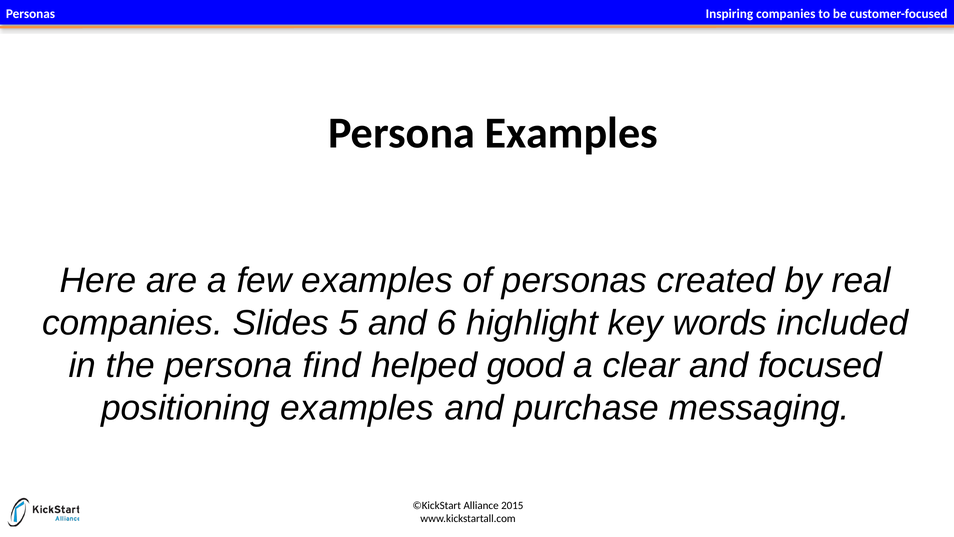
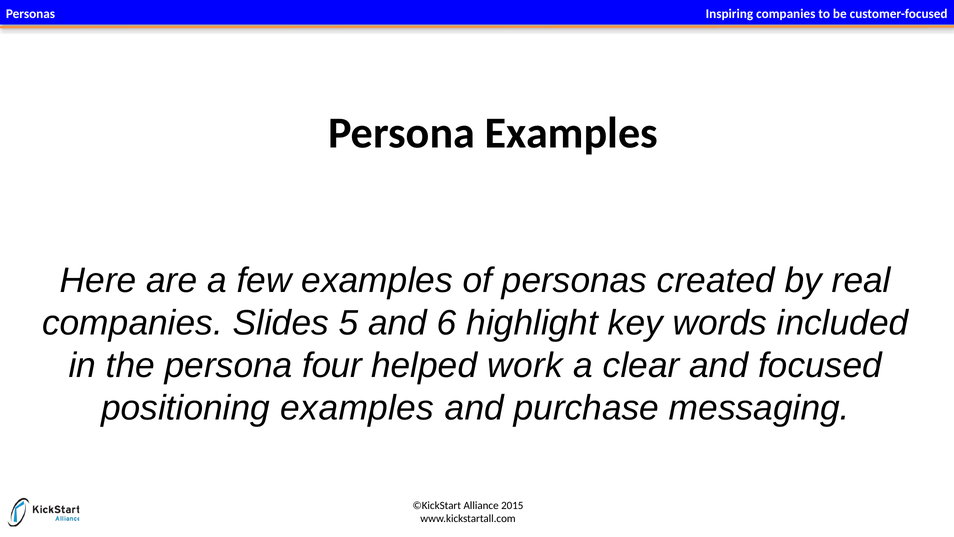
find: find -> four
good: good -> work
